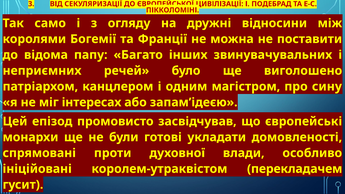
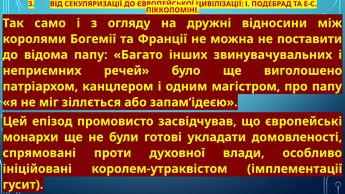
про сину: сину -> папу
інтересах: інтересах -> зіллється
перекладачем: перекладачем -> імплементації
